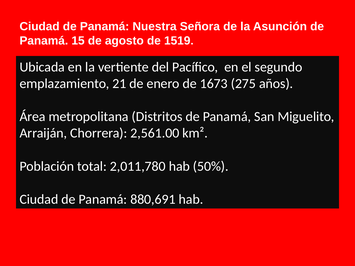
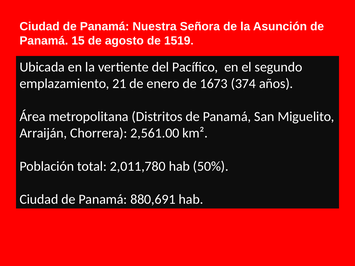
275: 275 -> 374
